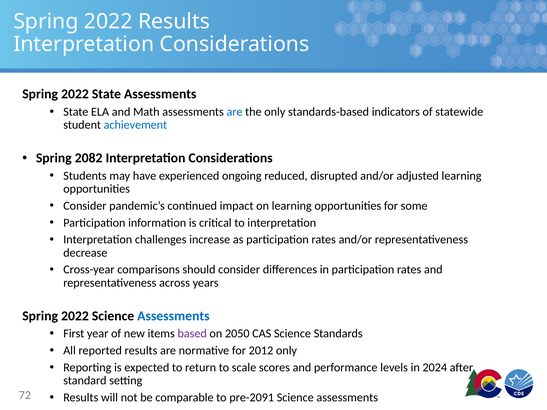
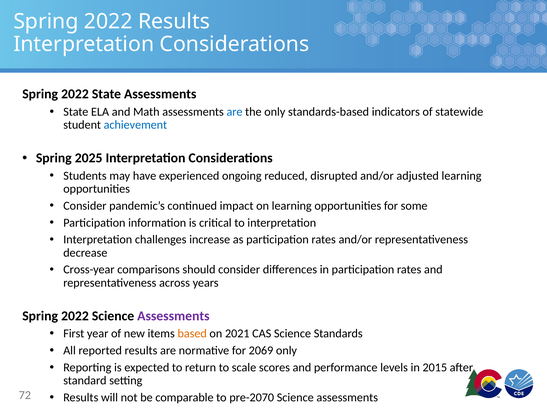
2082: 2082 -> 2025
Assessments at (173, 316) colour: blue -> purple
based colour: purple -> orange
2050: 2050 -> 2021
2012: 2012 -> 2069
2024: 2024 -> 2015
pre-2091: pre-2091 -> pre-2070
